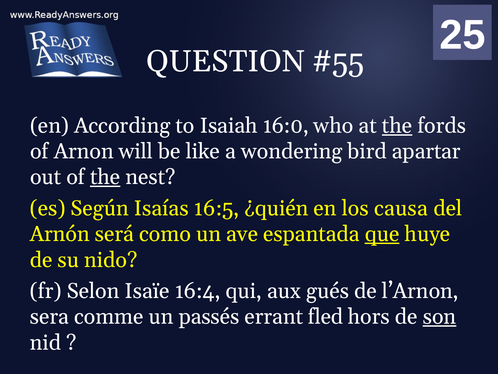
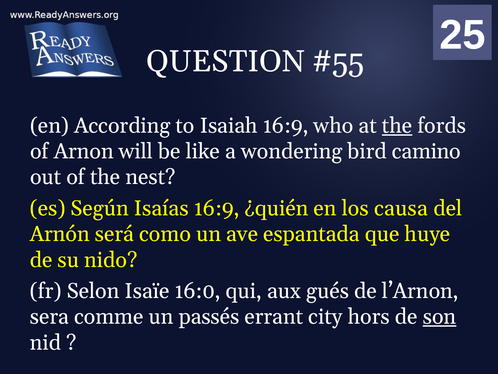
Isaiah 16:0: 16:0 -> 16:9
apartar: apartar -> camino
the at (105, 177) underline: present -> none
Isaías 16:5: 16:5 -> 16:9
que underline: present -> none
16:4: 16:4 -> 16:0
fled: fled -> city
